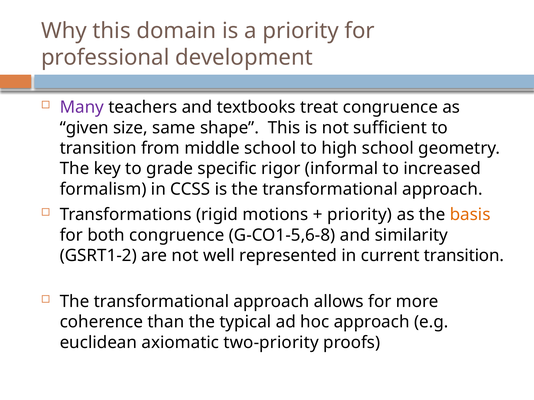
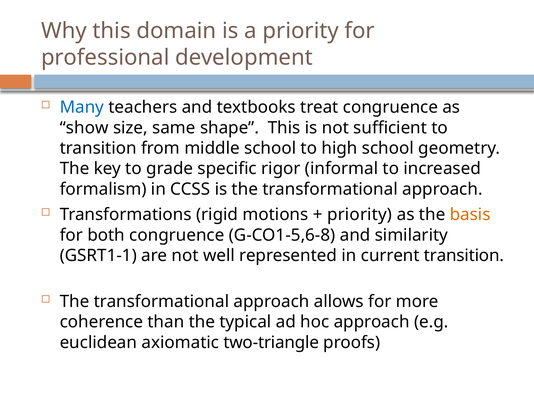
Many colour: purple -> blue
given: given -> show
GSRT1-2: GSRT1-2 -> GSRT1-1
two-priority: two-priority -> two-triangle
